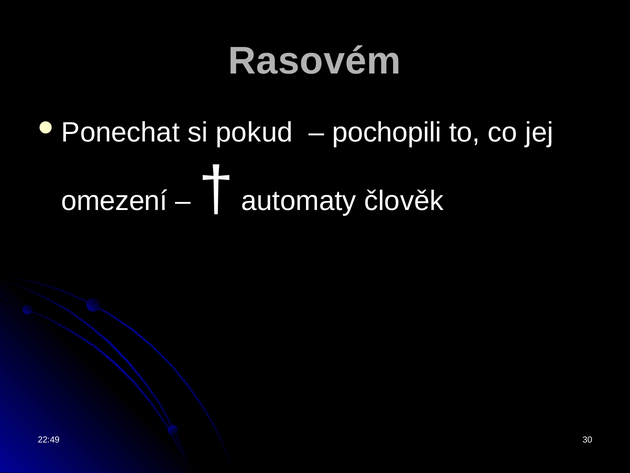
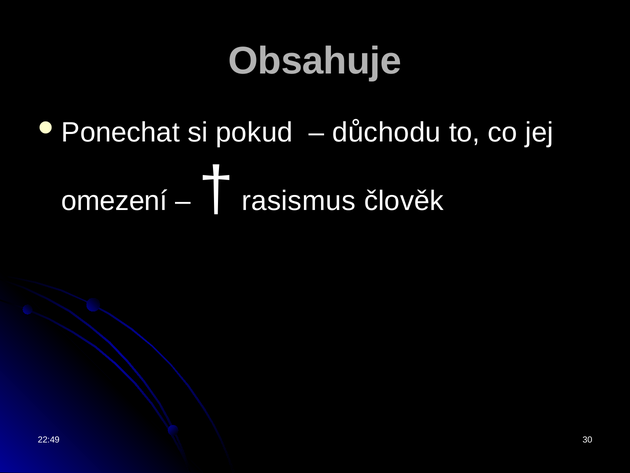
Rasovém: Rasovém -> Obsahuje
pochopili: pochopili -> důchodu
automaty: automaty -> rasismus
